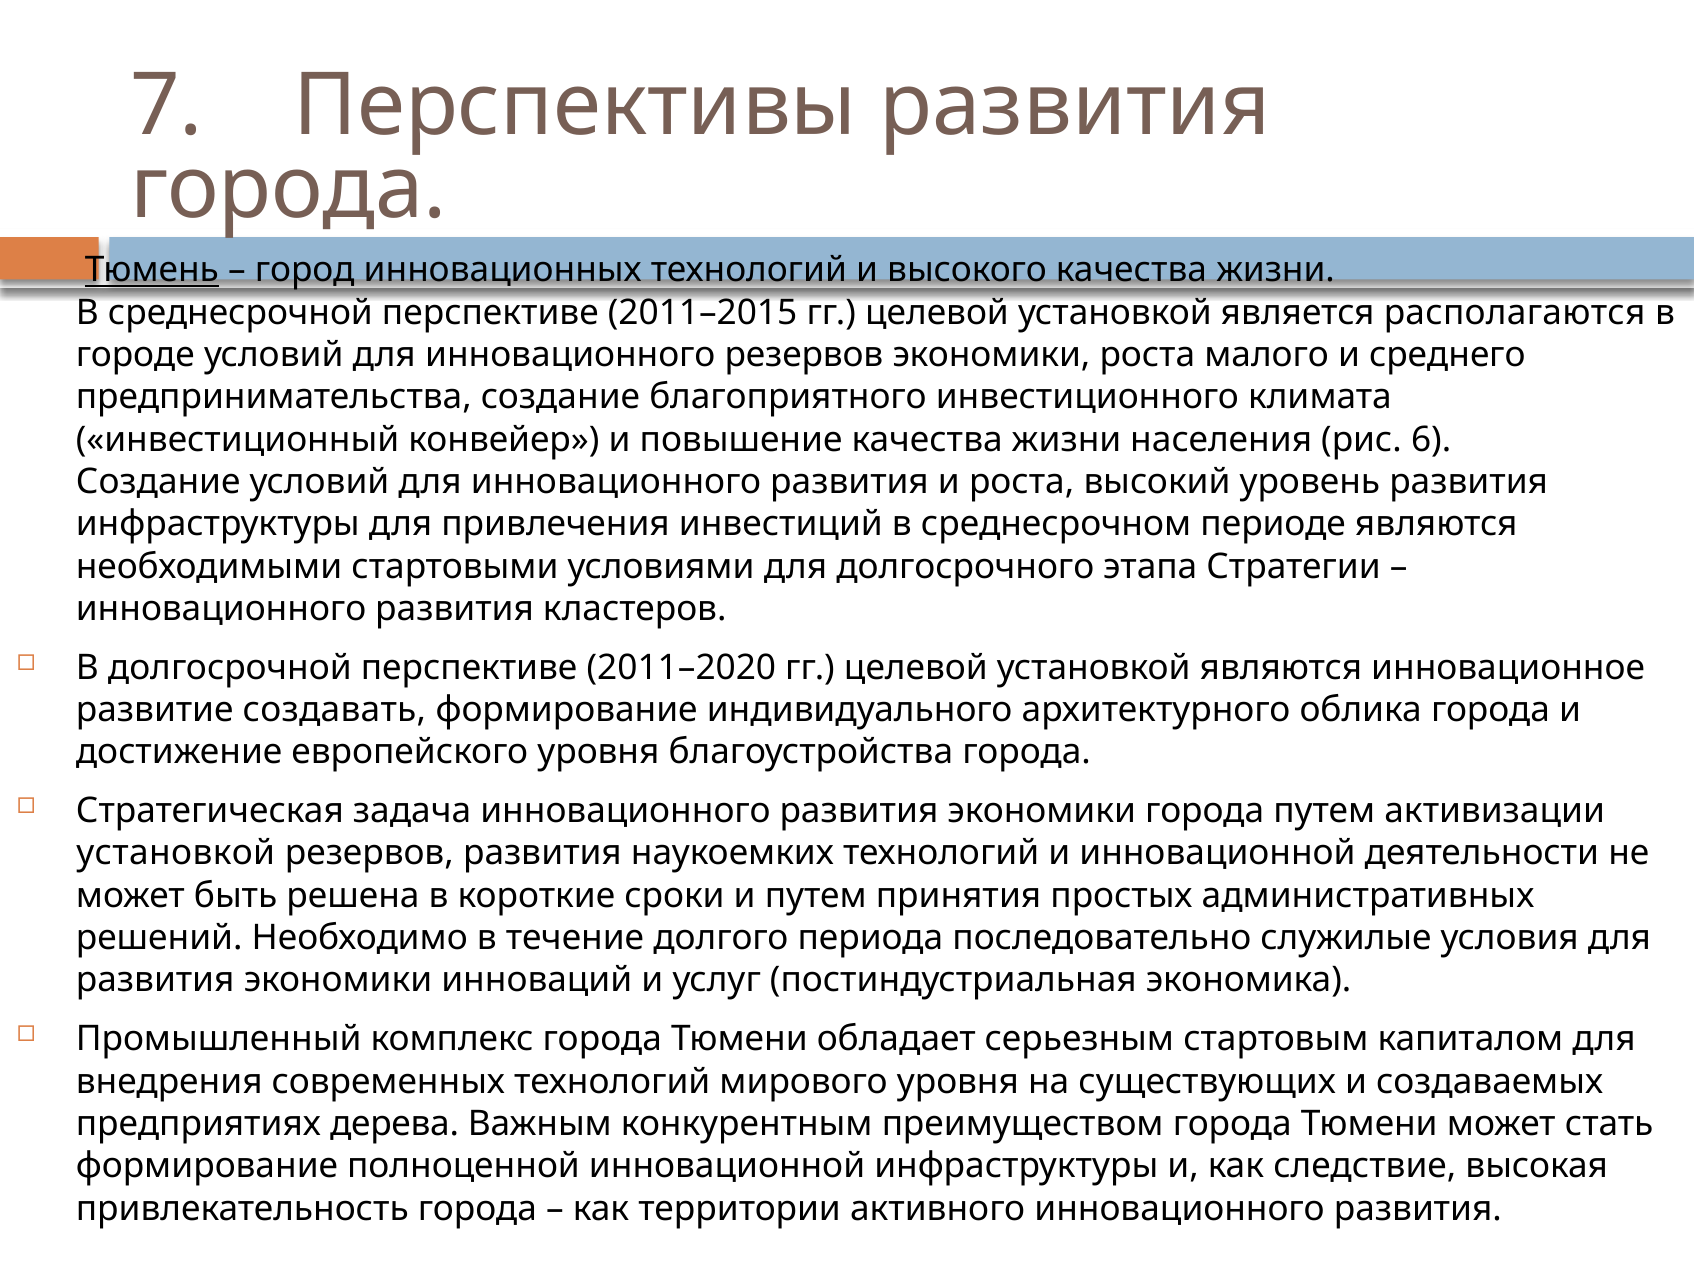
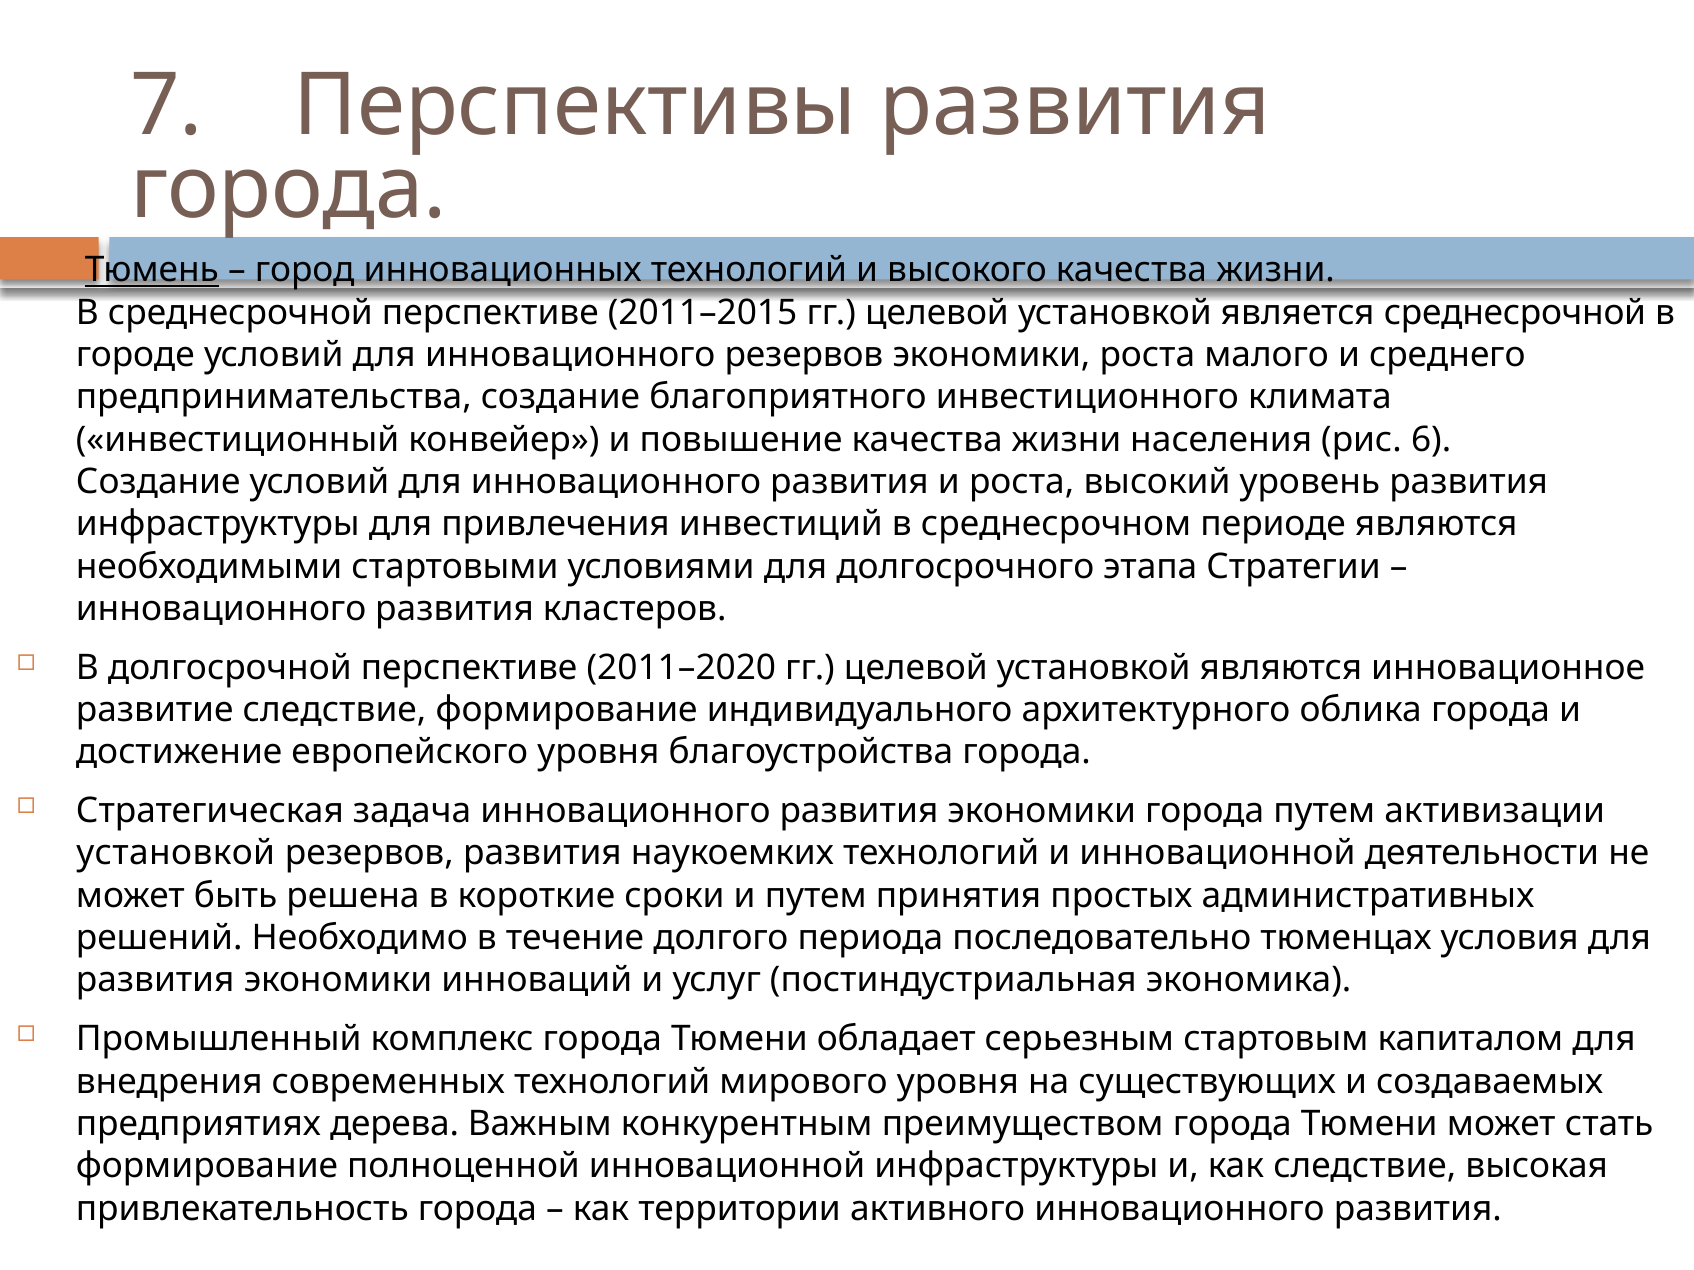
является располагаются: располагаются -> среднесрочной
развитие создавать: создавать -> следствие
служилые: служилые -> тюменцах
